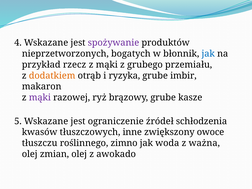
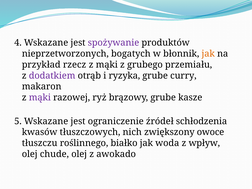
jak at (208, 54) colour: blue -> orange
dodatkiem colour: orange -> purple
imbir: imbir -> curry
inne: inne -> nich
zimno: zimno -> białko
ważna: ważna -> wpływ
zmian: zmian -> chude
